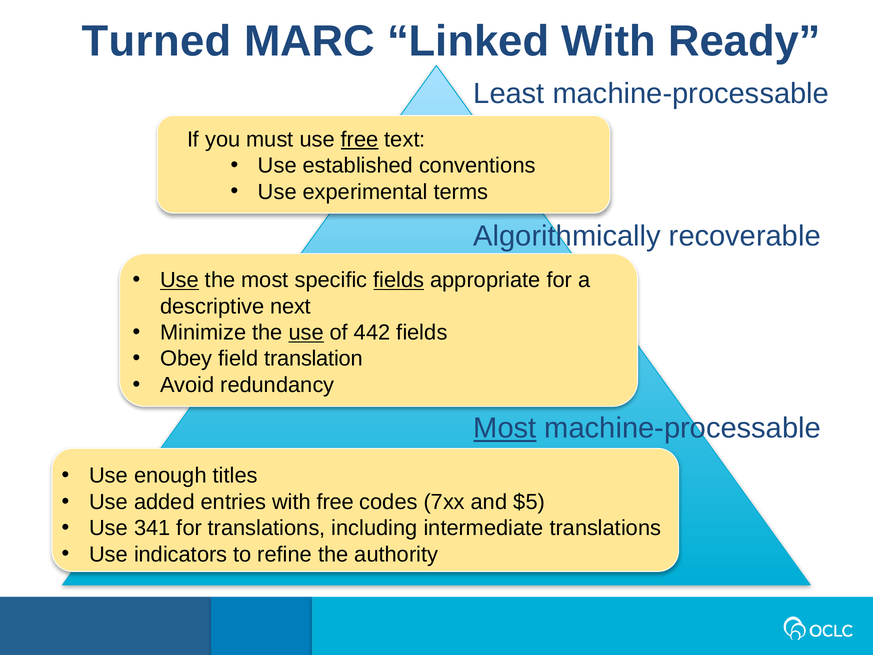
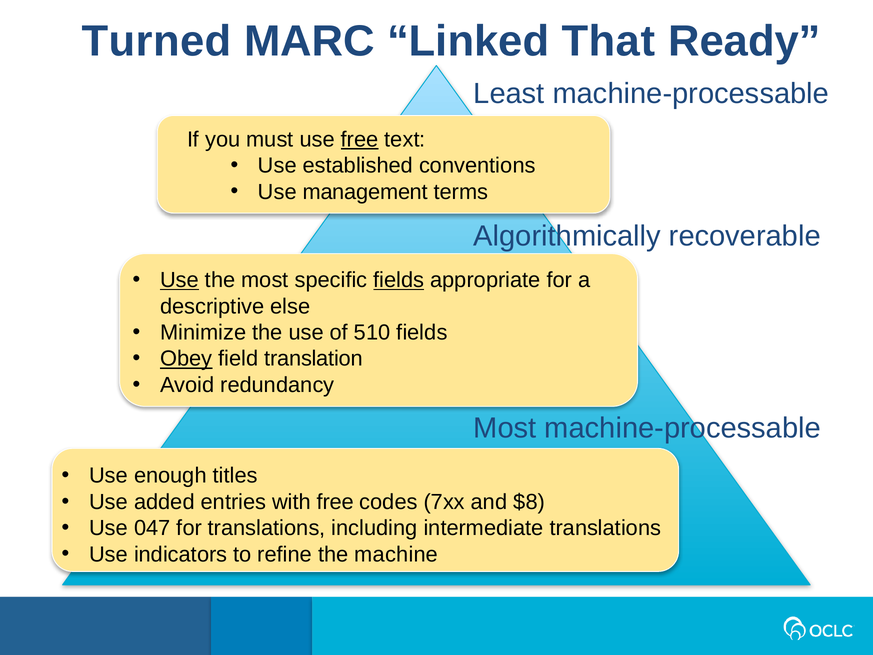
Linked With: With -> That
experimental: experimental -> management
next: next -> else
use at (306, 332) underline: present -> none
442: 442 -> 510
Obey underline: none -> present
Most at (505, 428) underline: present -> none
$5: $5 -> $8
341: 341 -> 047
authority: authority -> machine
